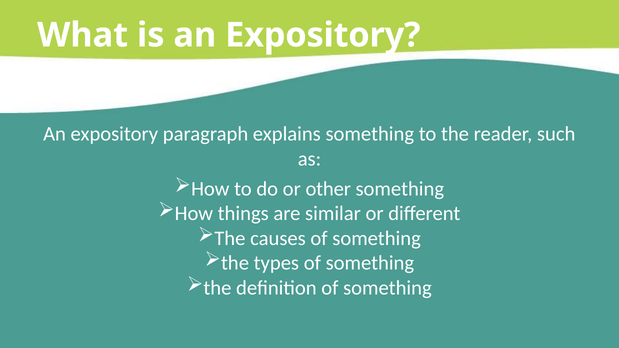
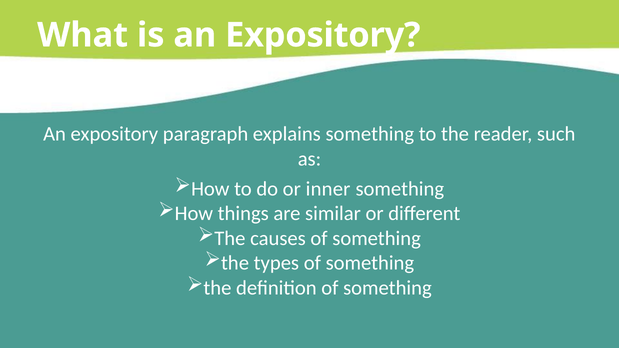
other: other -> inner
